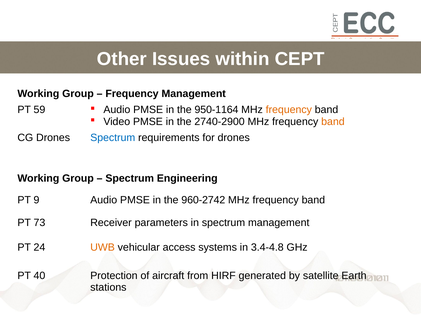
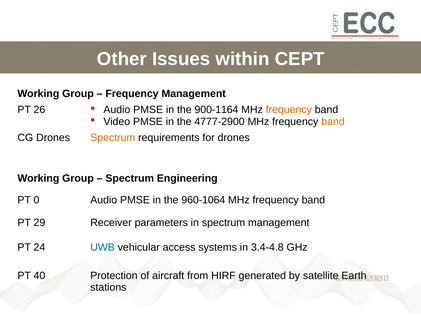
59: 59 -> 26
950-1164: 950-1164 -> 900-1164
2740-2900: 2740-2900 -> 4777-2900
Spectrum at (113, 137) colour: blue -> orange
9: 9 -> 0
960-2742: 960-2742 -> 960-1064
73: 73 -> 29
UWB colour: orange -> blue
